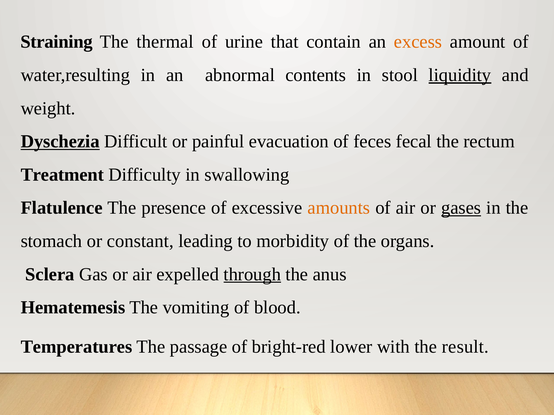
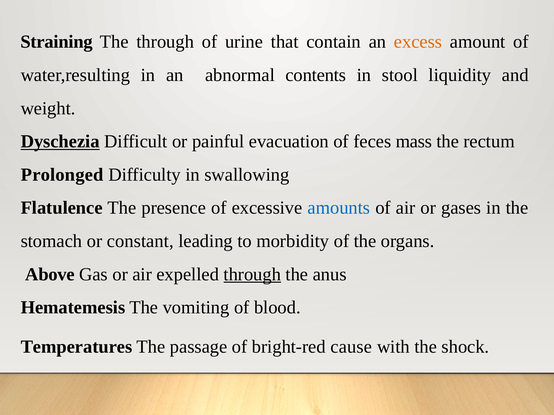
The thermal: thermal -> through
liquidity underline: present -> none
fecal: fecal -> mass
Treatment: Treatment -> Prolonged
amounts colour: orange -> blue
gases underline: present -> none
Sclera: Sclera -> Above
lower: lower -> cause
result: result -> shock
